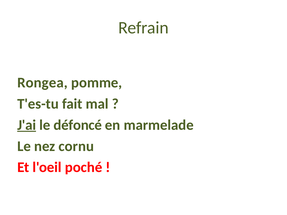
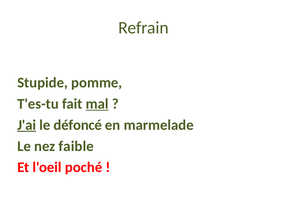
Rongea: Rongea -> Stupide
mal underline: none -> present
cornu: cornu -> faible
